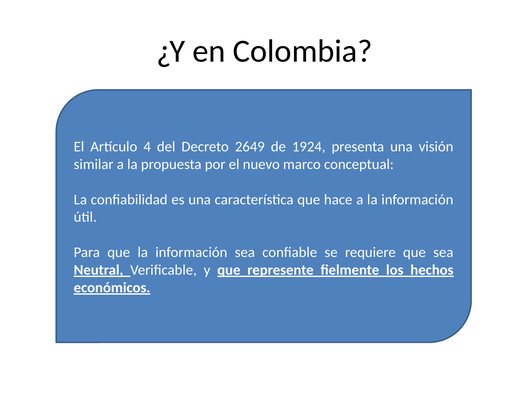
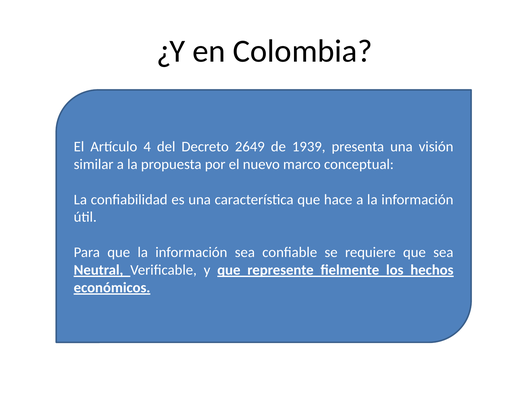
1924: 1924 -> 1939
